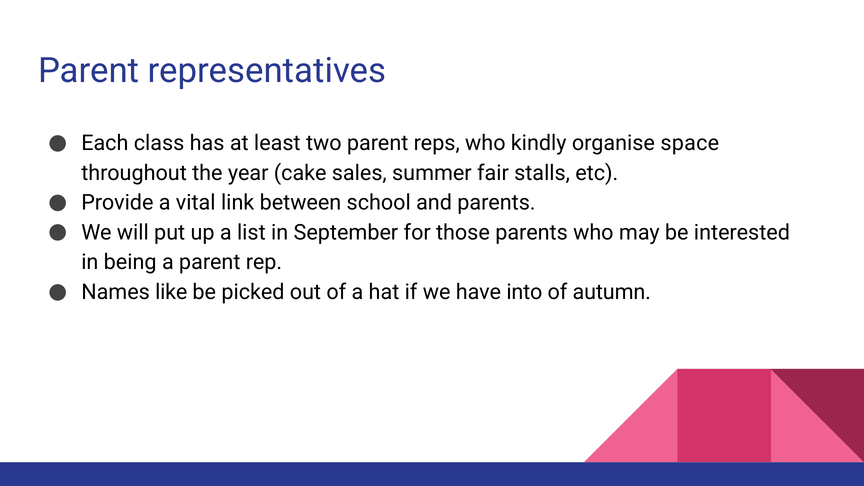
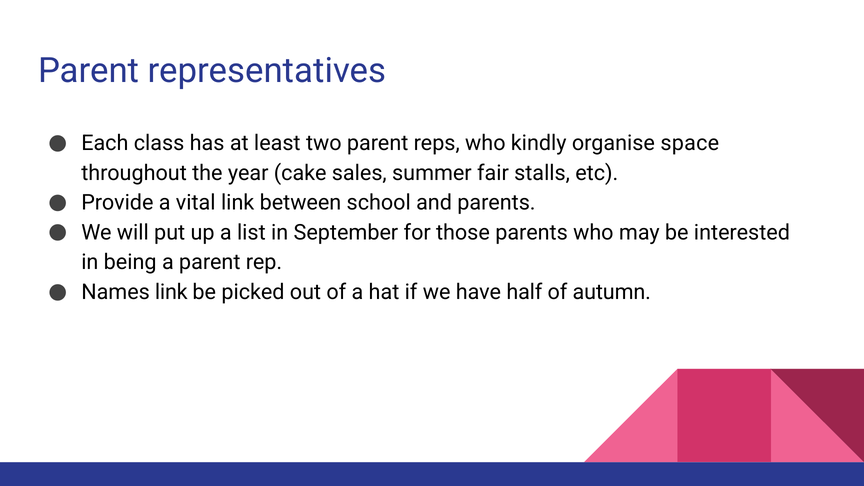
Names like: like -> link
into: into -> half
